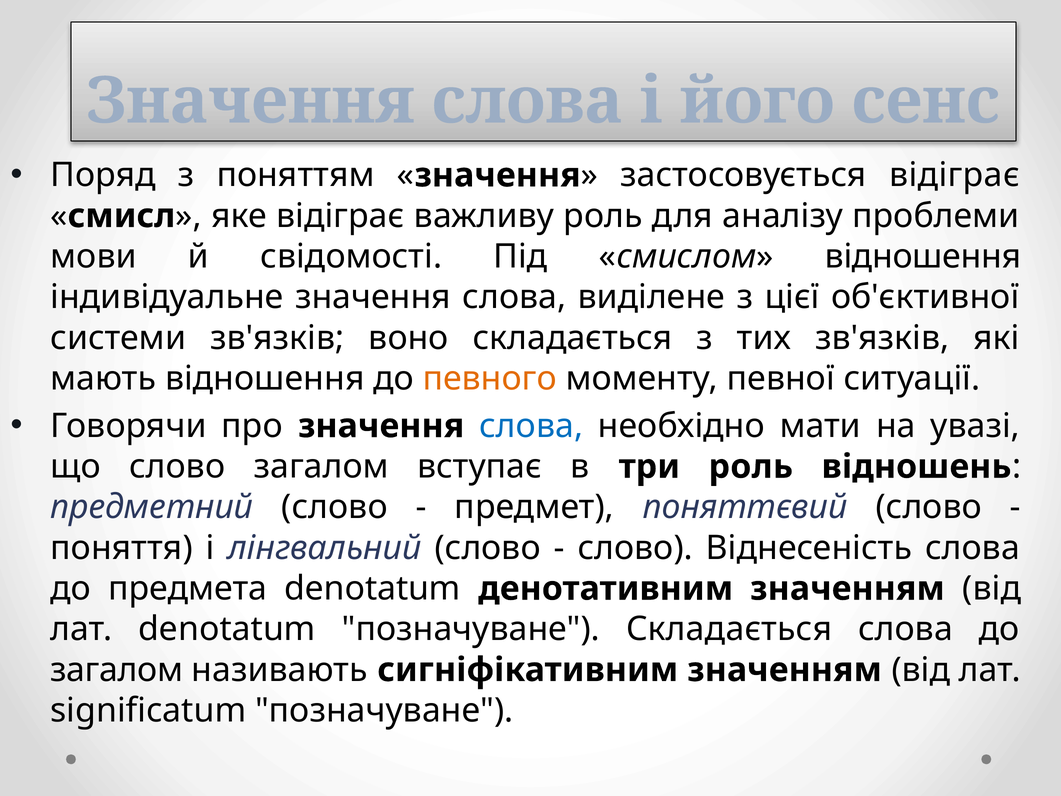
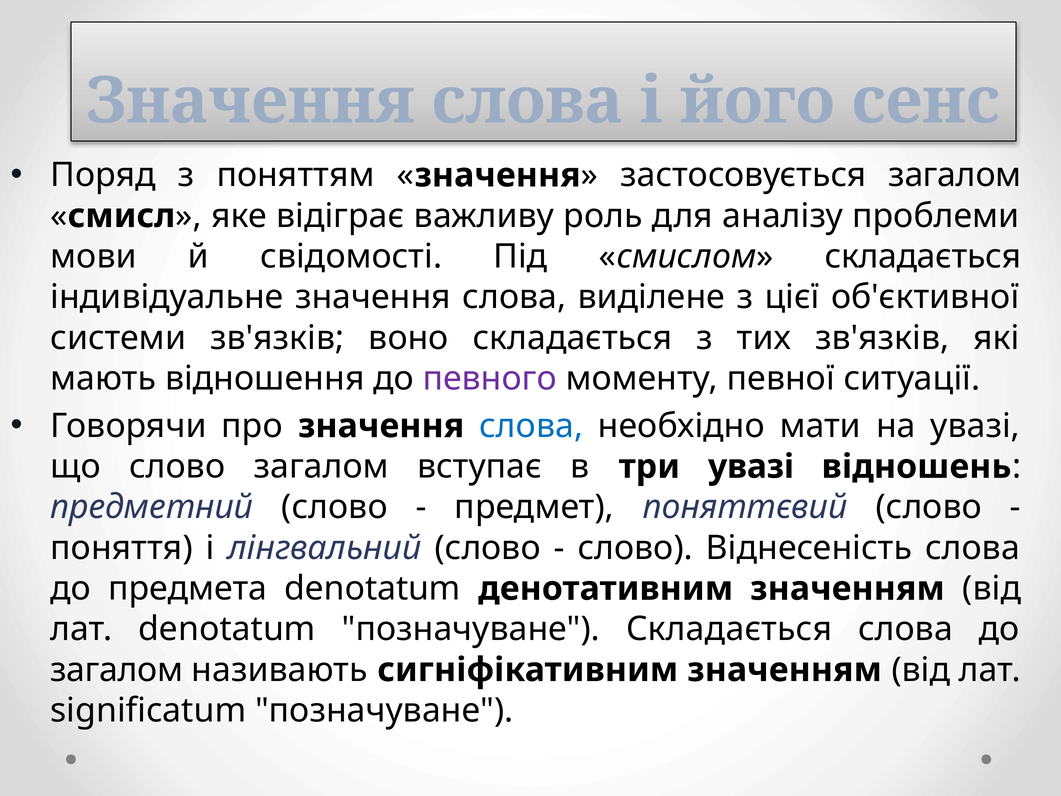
застосовується відіграє: відіграє -> загалом
смислом відношення: відношення -> складається
певного colour: orange -> purple
три роль: роль -> увазі
